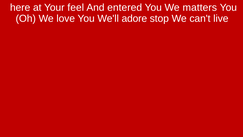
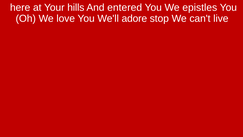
feel: feel -> hills
matters: matters -> epistles
